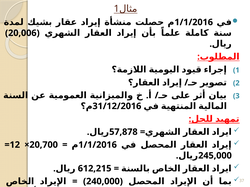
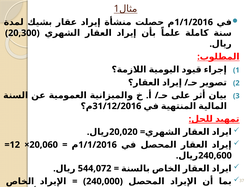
20,006: 20,006 -> 20,300
57,878: 57,878 -> 20,020
20,700: 20,700 -> 20,060
245,000: 245,000 -> 240,600
612,215: 612,215 -> 544,072
